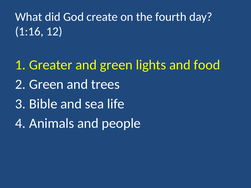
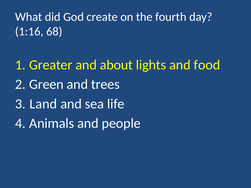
12: 12 -> 68
and green: green -> about
Bible: Bible -> Land
